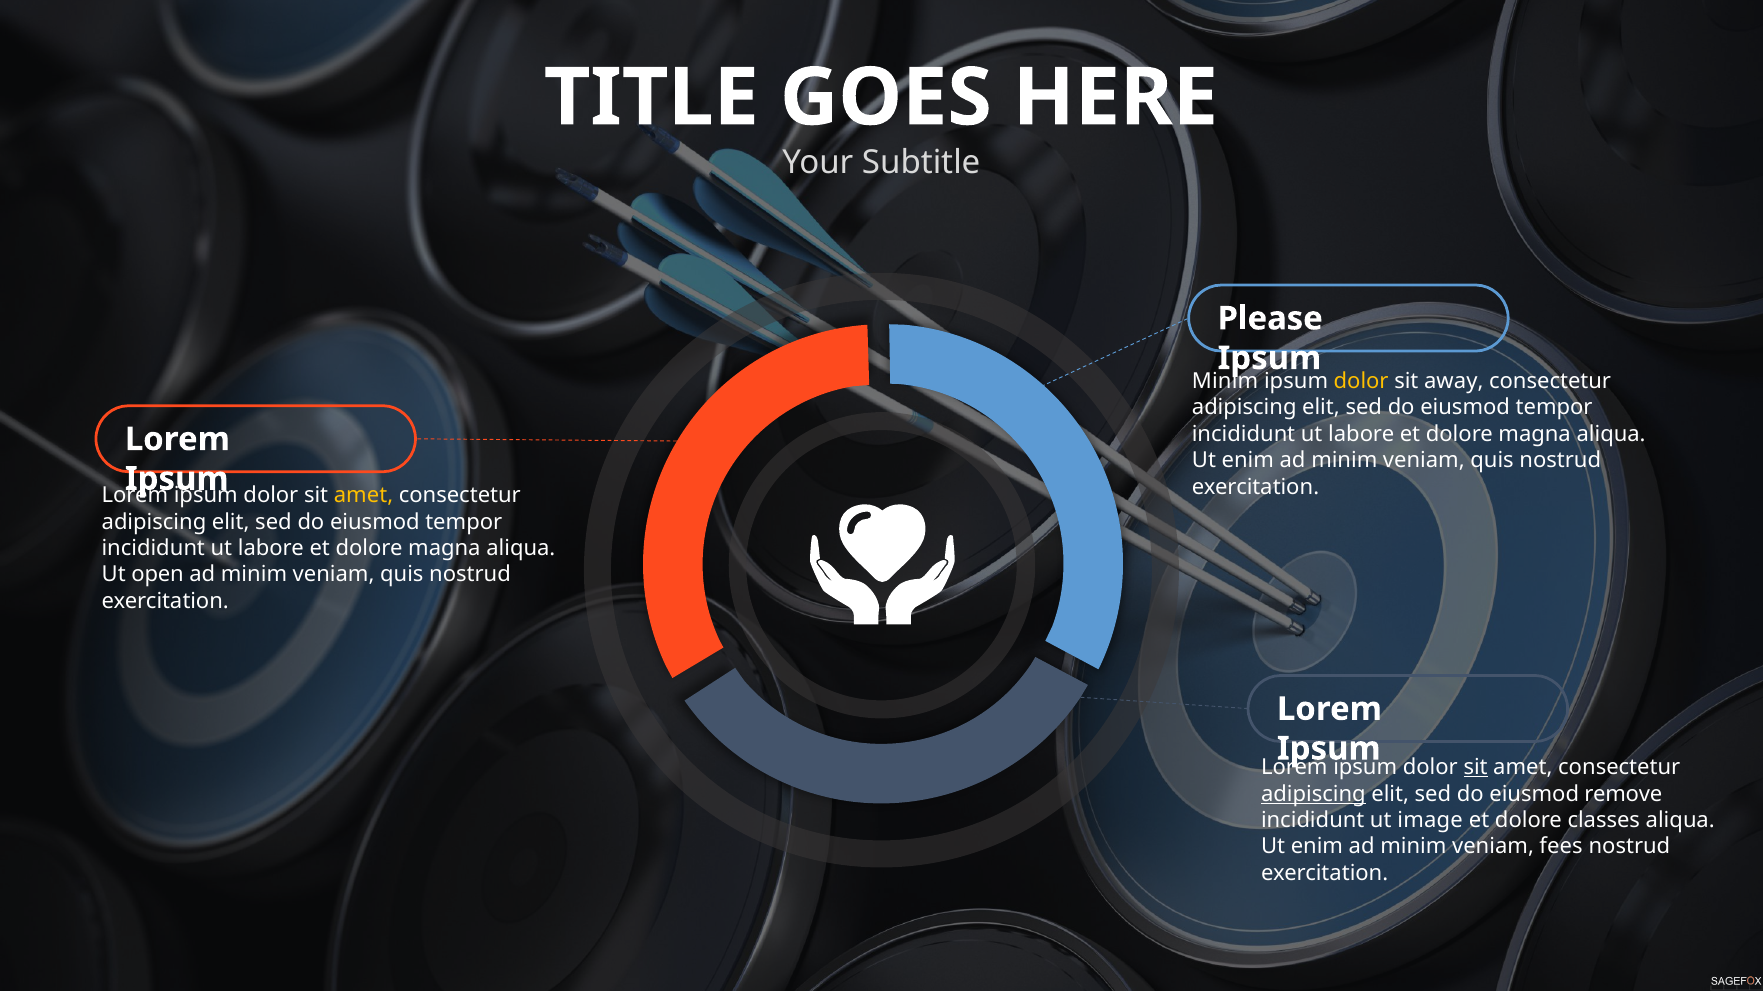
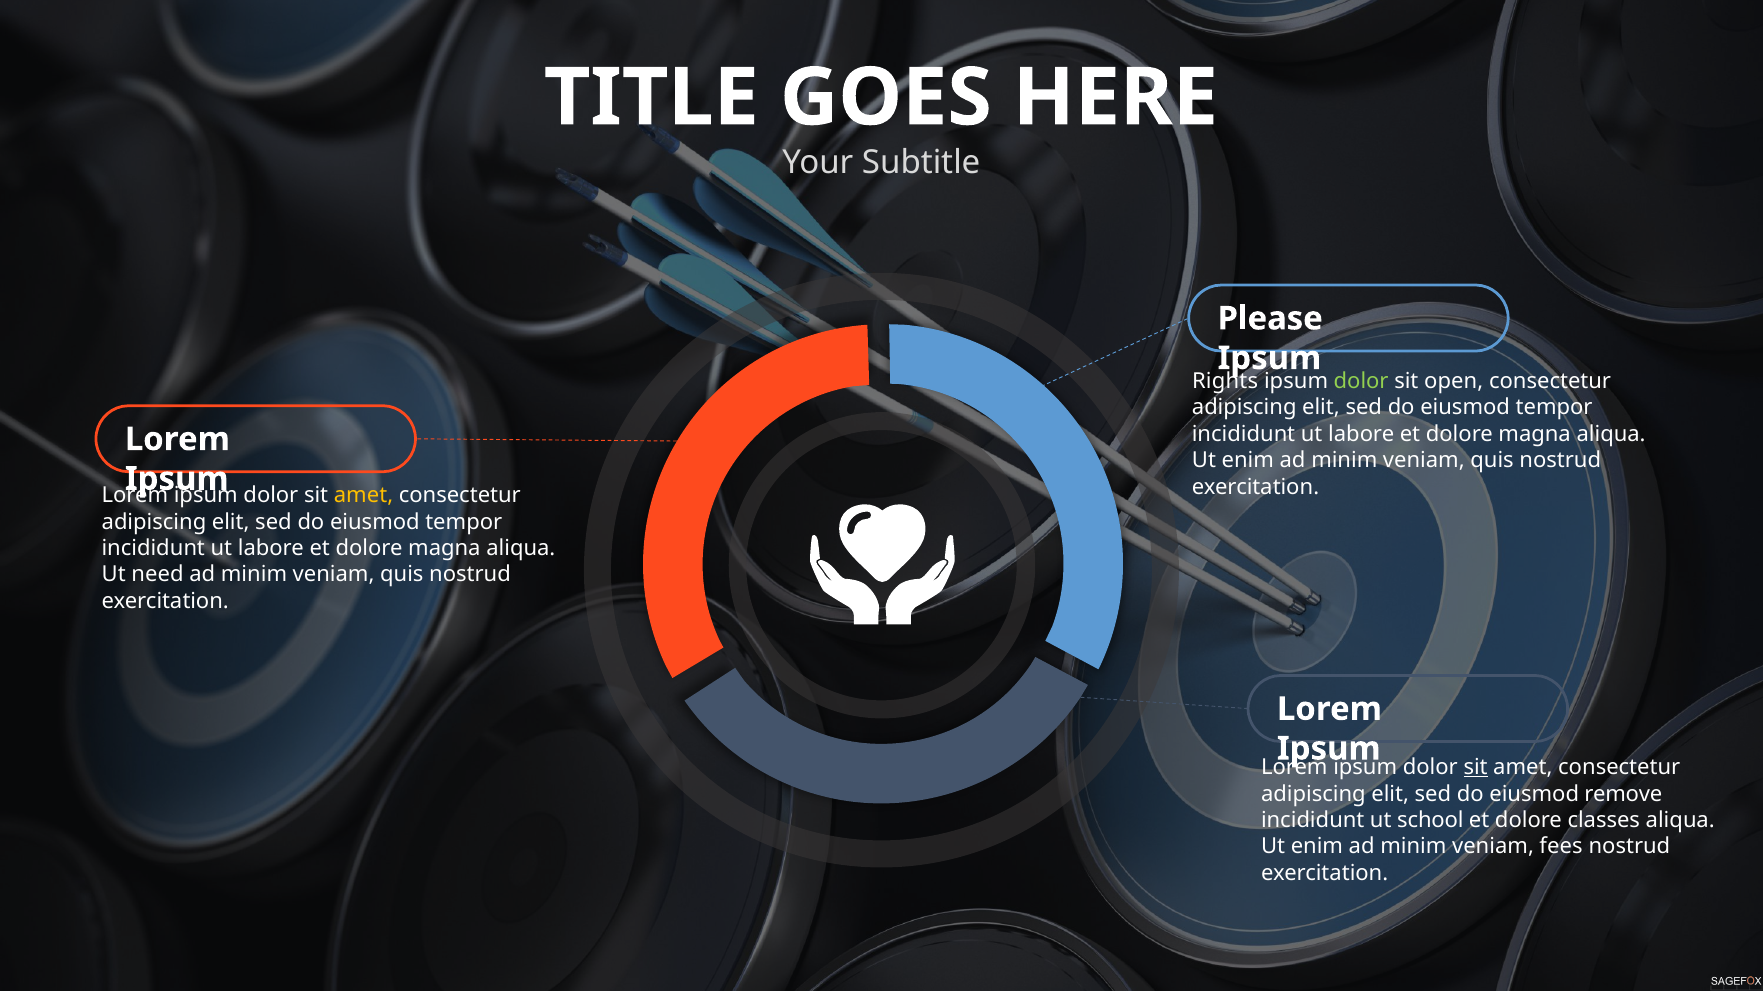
Minim at (1225, 381): Minim -> Rights
dolor at (1361, 381) colour: yellow -> light green
away: away -> open
open: open -> need
adipiscing at (1313, 794) underline: present -> none
image: image -> school
